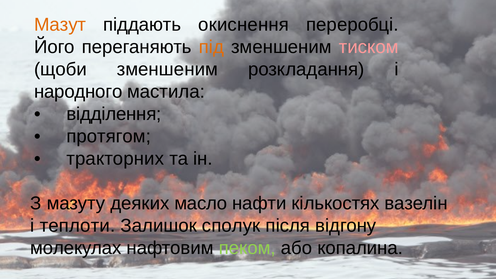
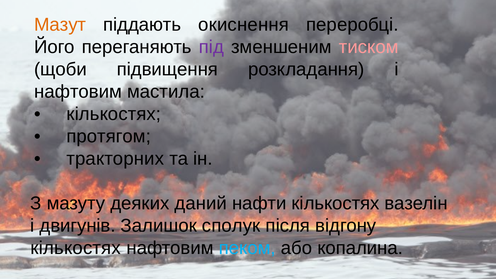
під colour: orange -> purple
щоби зменшеним: зменшеним -> підвищення
народного at (78, 92): народного -> нафтовим
відділення at (114, 114): відділення -> кількостях
масло: масло -> даний
теплоти: теплоти -> двигунів
молекулах at (76, 248): молекулах -> кількостях
пеком colour: light green -> light blue
